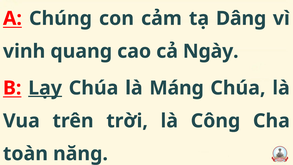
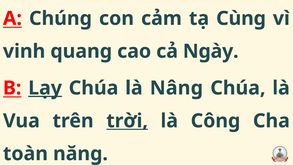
Dâng: Dâng -> Cùng
Máng: Máng -> Nâng
trời underline: none -> present
